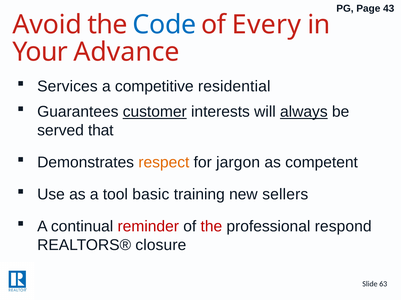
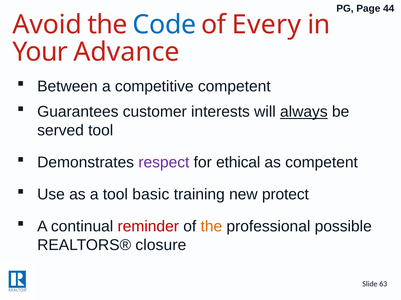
43: 43 -> 44
Services: Services -> Between
competitive residential: residential -> competent
customer underline: present -> none
served that: that -> tool
respect colour: orange -> purple
jargon: jargon -> ethical
sellers: sellers -> protect
the at (211, 227) colour: red -> orange
respond: respond -> possible
